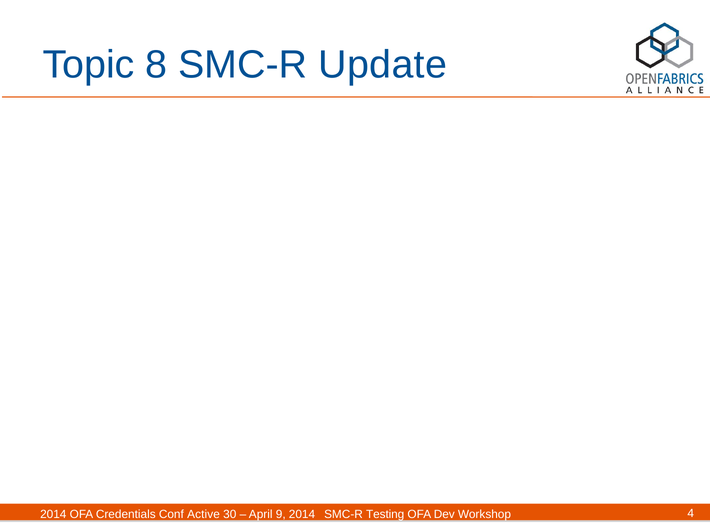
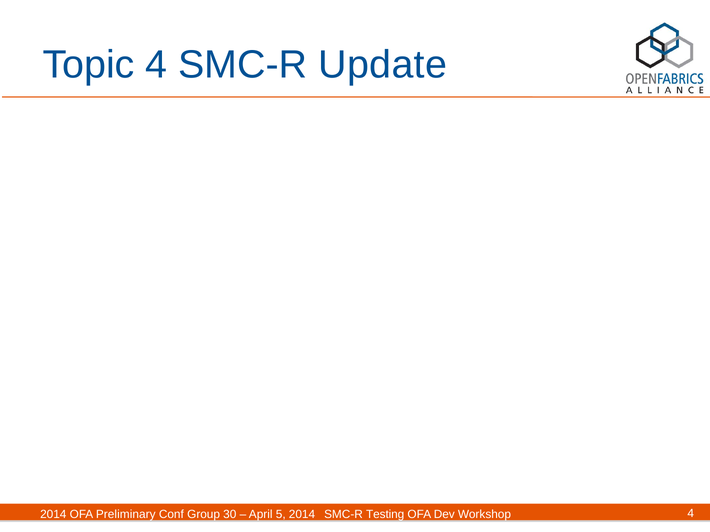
Topic 8: 8 -> 4
Credentials: Credentials -> Preliminary
Active: Active -> Group
9: 9 -> 5
